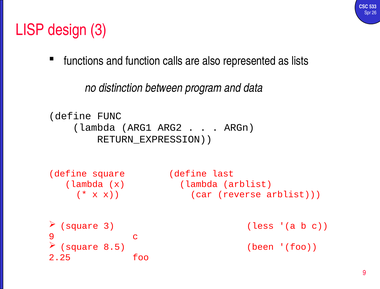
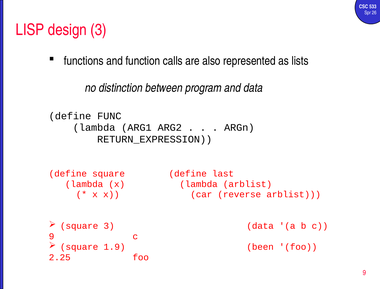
less at (260, 226): less -> data
8.5: 8.5 -> 1.9
